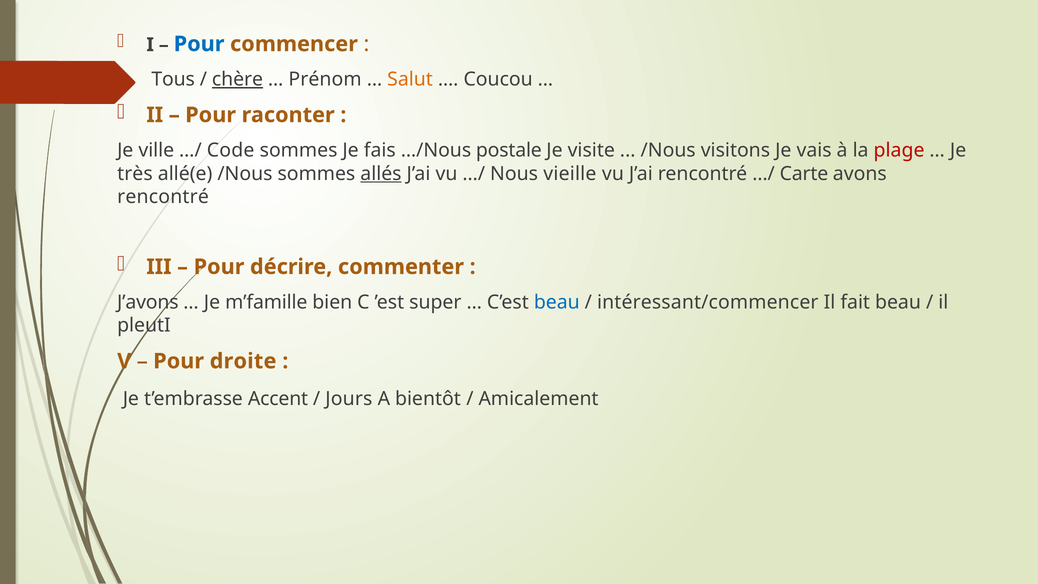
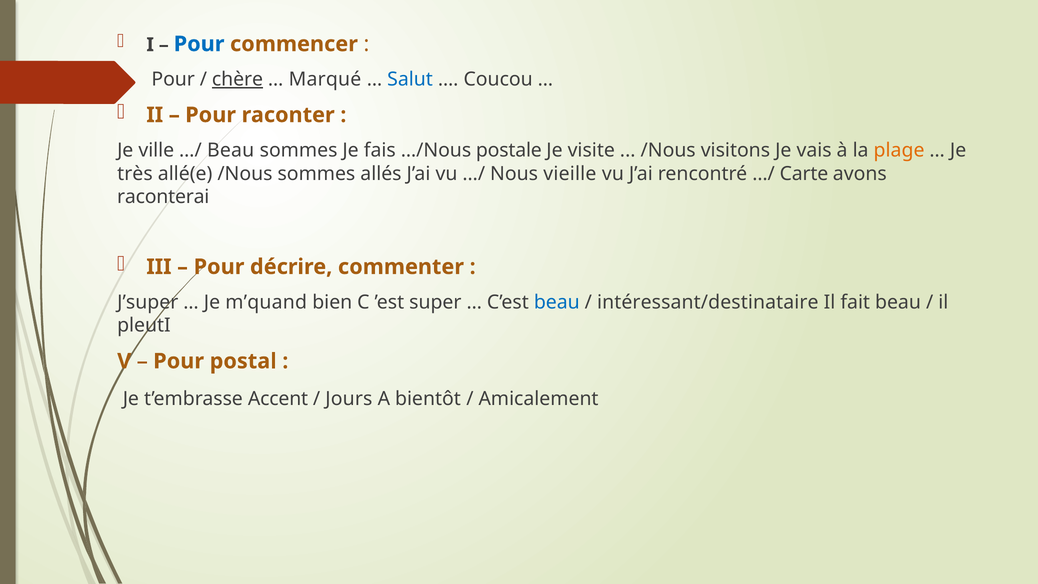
Tous at (173, 79): Tous -> Pour
Prénom: Prénom -> Marqué
Salut colour: orange -> blue
Code at (231, 150): Code -> Beau
plage colour: red -> orange
allés underline: present -> none
rencontré at (163, 197): rencontré -> raconterai
J’avons: J’avons -> J’super
m’famille: m’famille -> m’quand
intéressant/commencer: intéressant/commencer -> intéressant/destinataire
droite: droite -> postal
